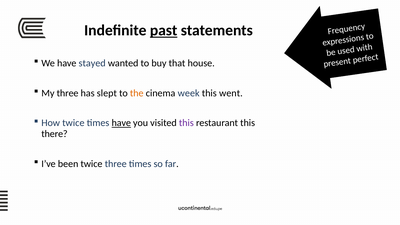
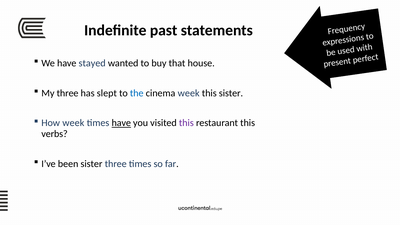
past underline: present -> none
the colour: orange -> blue
this went: went -> sister
How twice: twice -> week
there: there -> verbs
been twice: twice -> sister
